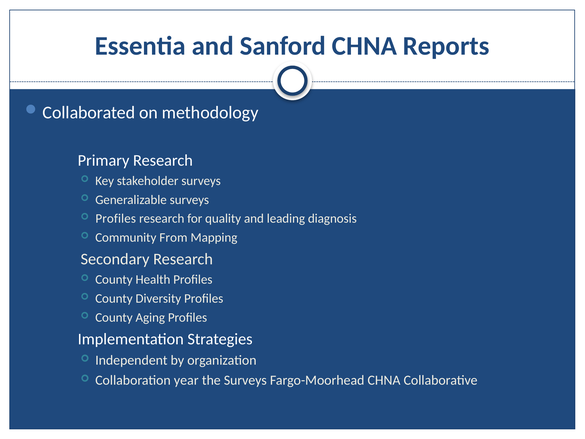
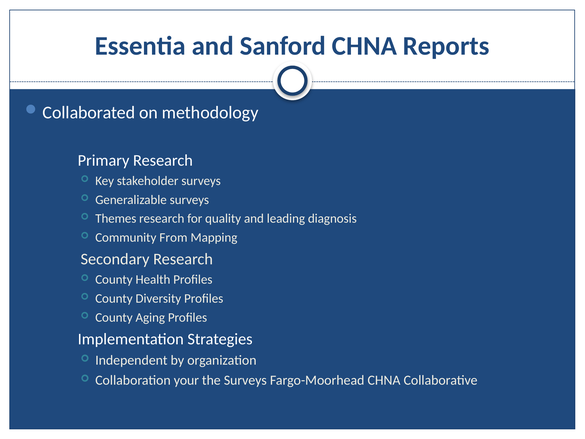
Profiles at (116, 218): Profiles -> Themes
year: year -> your
